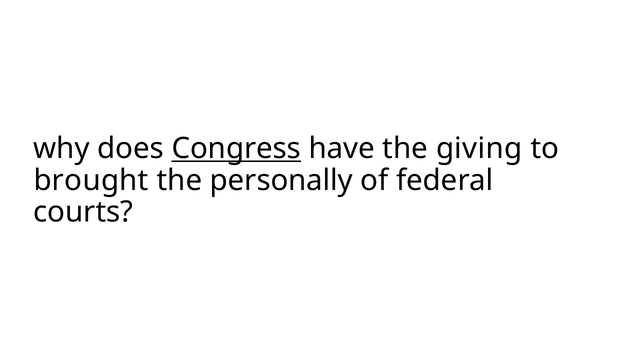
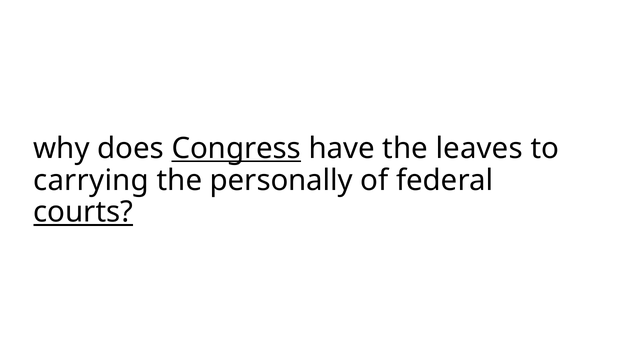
giving: giving -> leaves
brought: brought -> carrying
courts underline: none -> present
